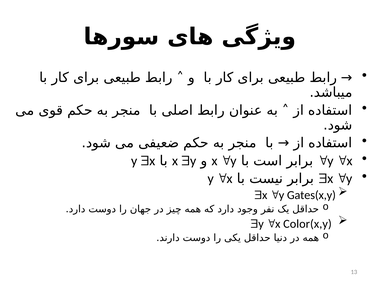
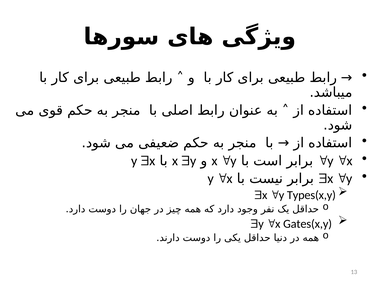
Gates(x,y: Gates(x,y -> Types(x,y
Color(x,y: Color(x,y -> Gates(x,y
